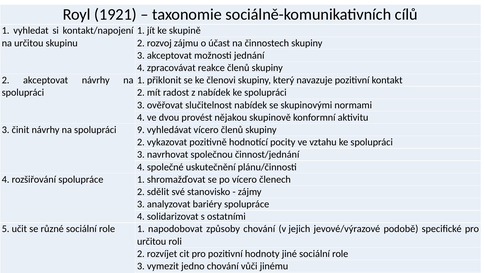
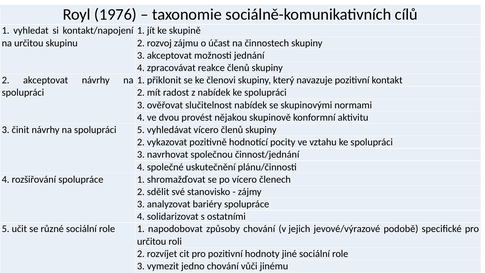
1921: 1921 -> 1976
spolupráci 9: 9 -> 5
